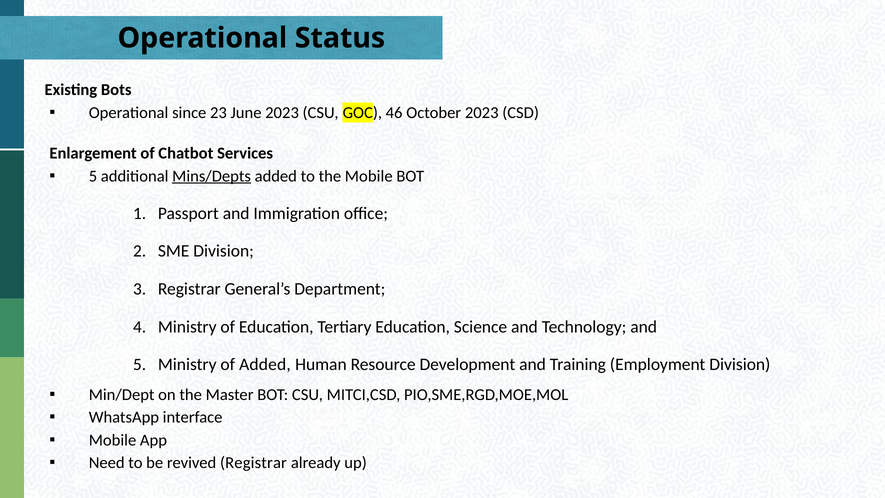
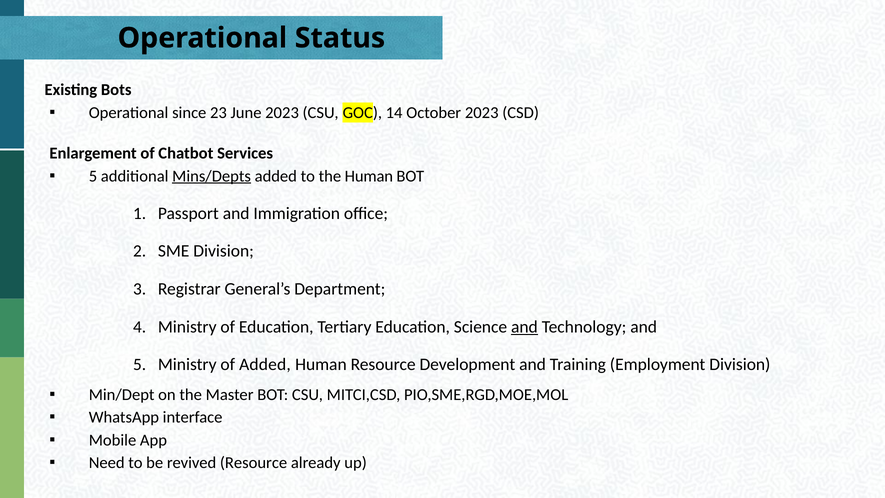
46: 46 -> 14
the Mobile: Mobile -> Human
and at (524, 327) underline: none -> present
revived Registrar: Registrar -> Resource
